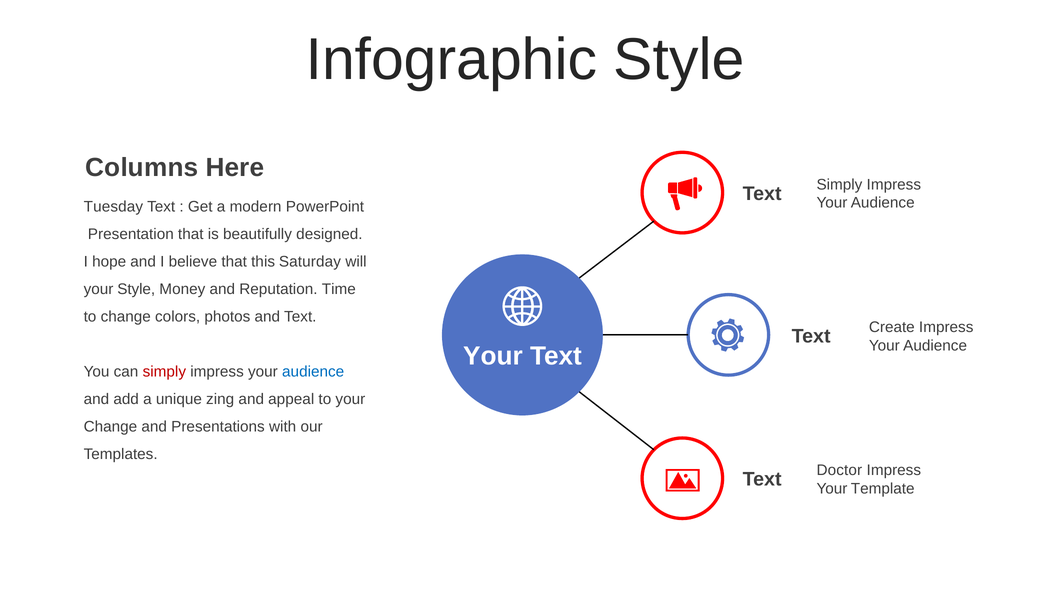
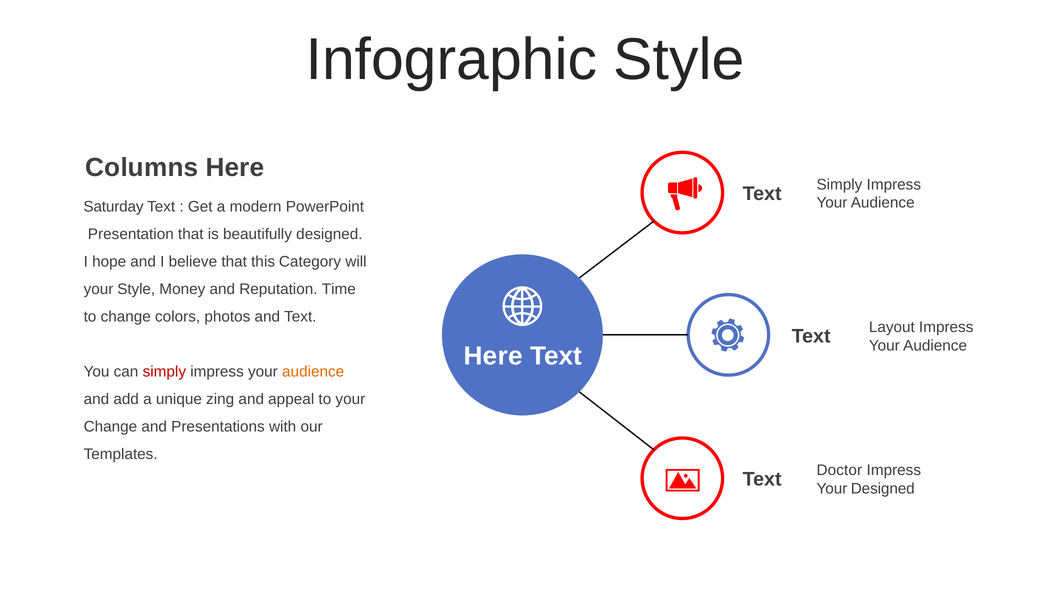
Tuesday: Tuesday -> Saturday
Saturday: Saturday -> Category
Create: Create -> Layout
Your at (493, 356): Your -> Here
audience at (313, 371) colour: blue -> orange
Your Template: Template -> Designed
